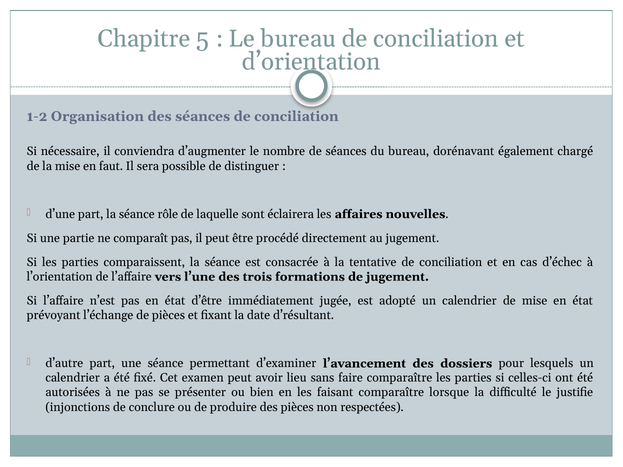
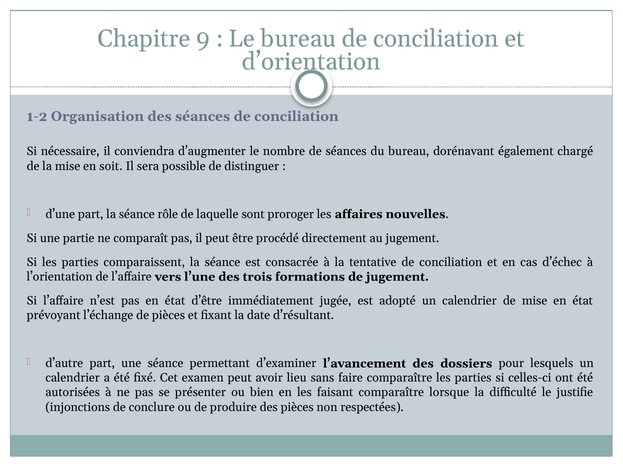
5: 5 -> 9
faut: faut -> soit
éclairera: éclairera -> proroger
